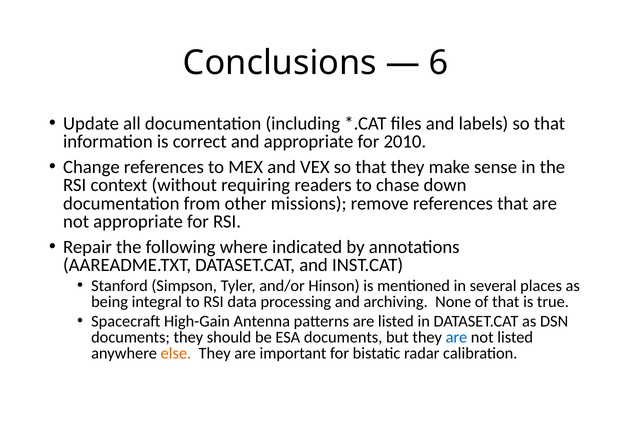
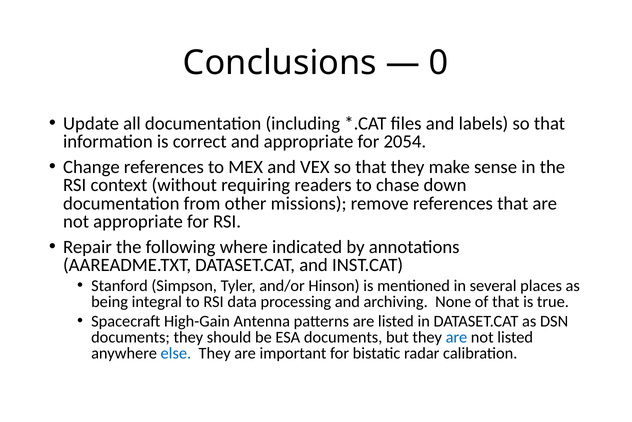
6: 6 -> 0
2010: 2010 -> 2054
else colour: orange -> blue
